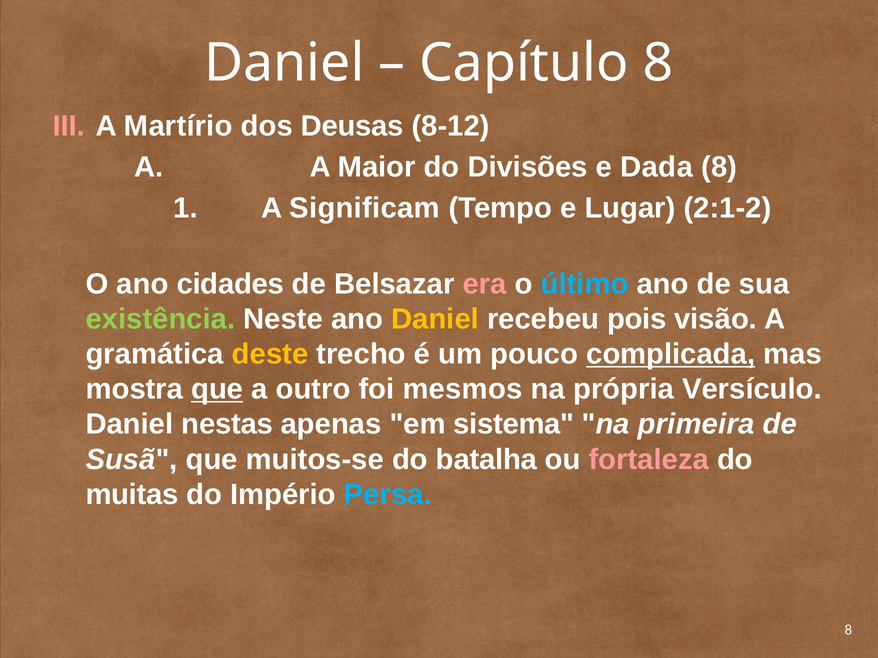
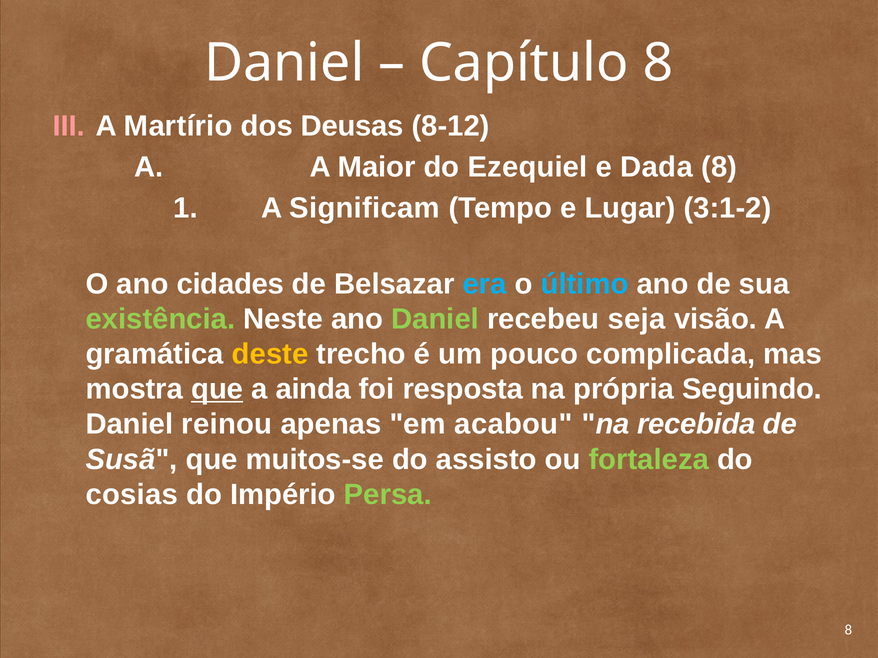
Divisões: Divisões -> Ezequiel
2:1-2: 2:1-2 -> 3:1-2
era colour: pink -> light blue
Daniel at (435, 319) colour: yellow -> light green
pois: pois -> seja
complicada underline: present -> none
outro: outro -> ainda
mesmos: mesmos -> resposta
Versículo: Versículo -> Seguindo
nestas: nestas -> reinou
sistema: sistema -> acabou
primeira: primeira -> recebida
batalha: batalha -> assisto
fortaleza colour: pink -> light green
muitas: muitas -> cosias
Persa colour: light blue -> light green
